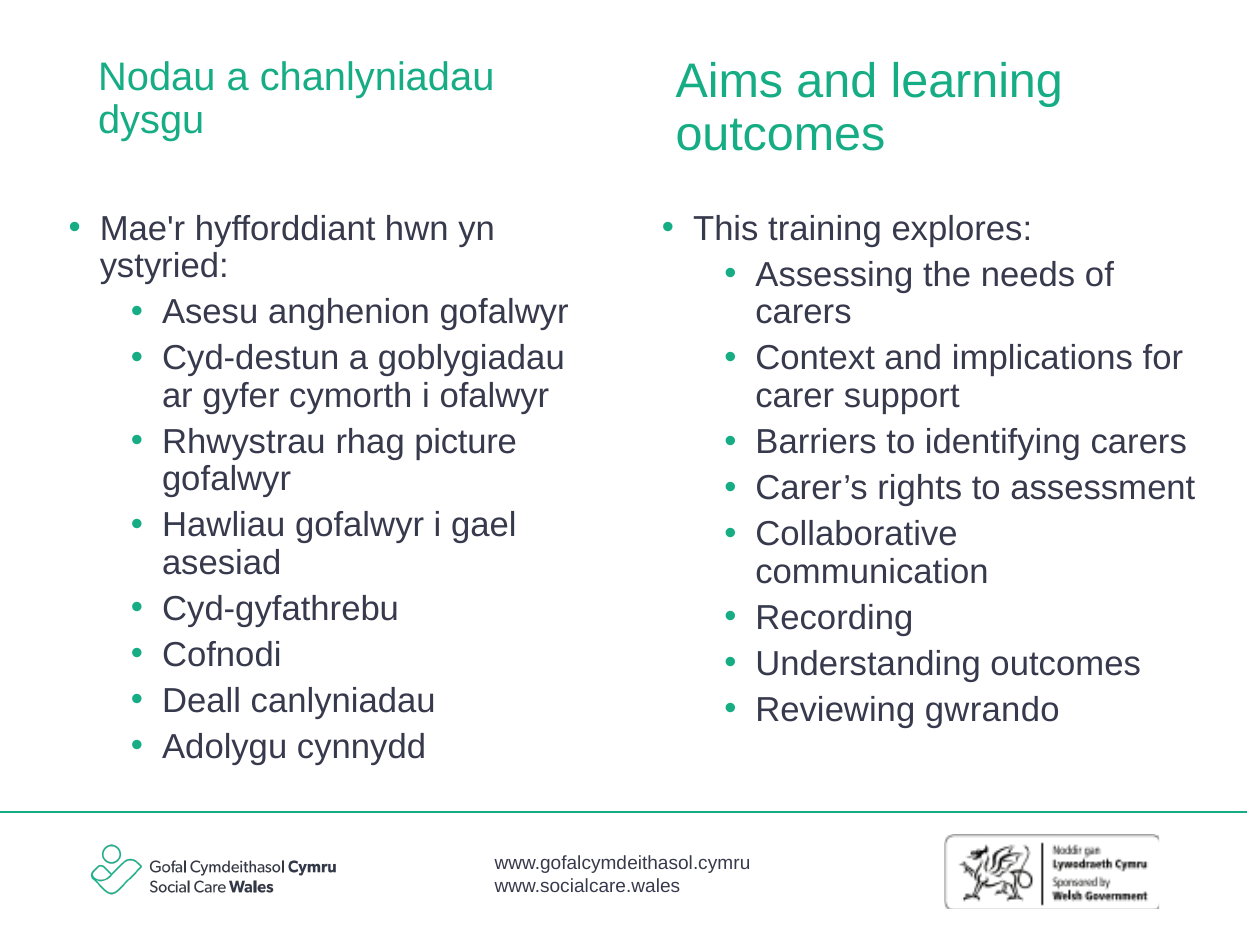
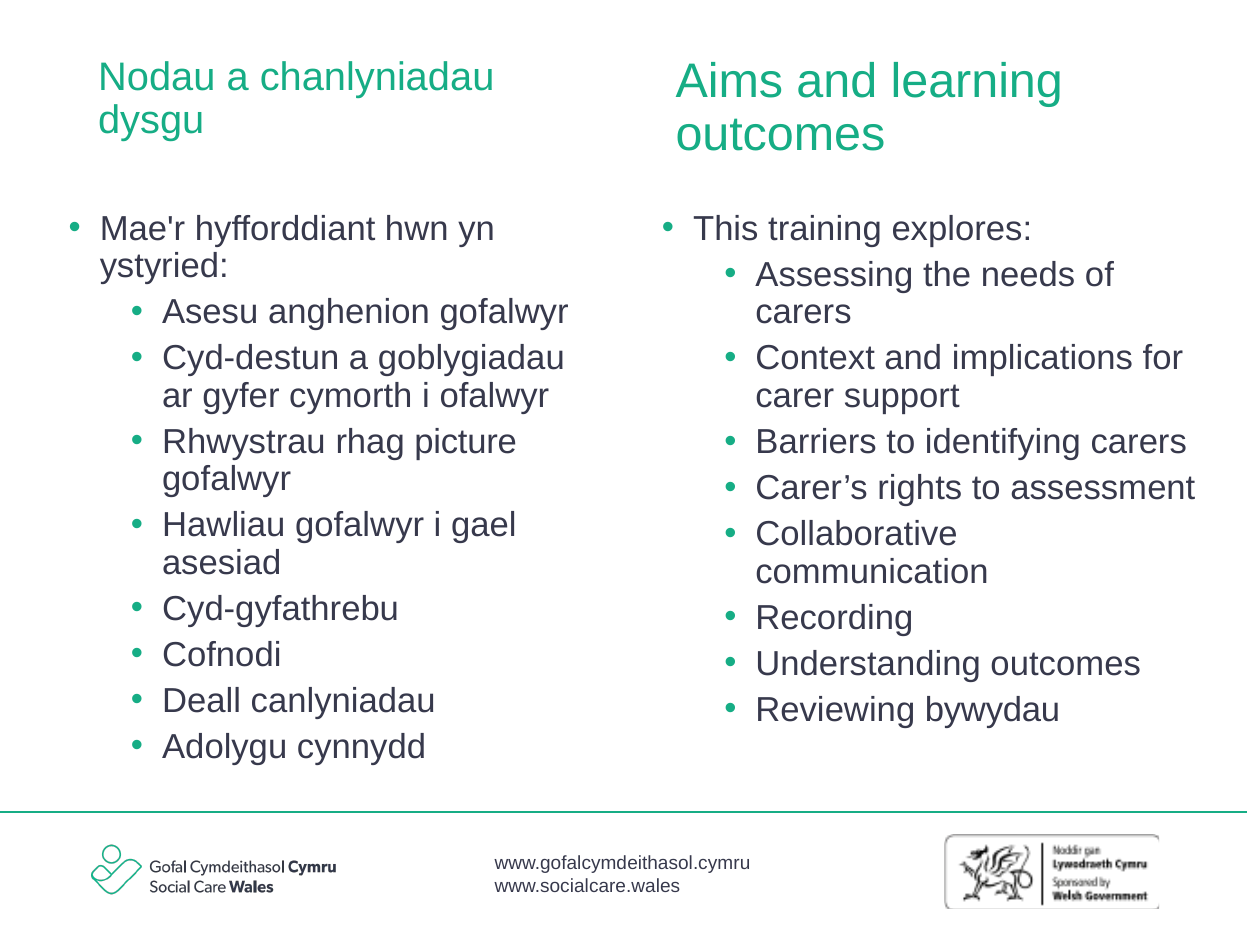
gwrando: gwrando -> bywydau
